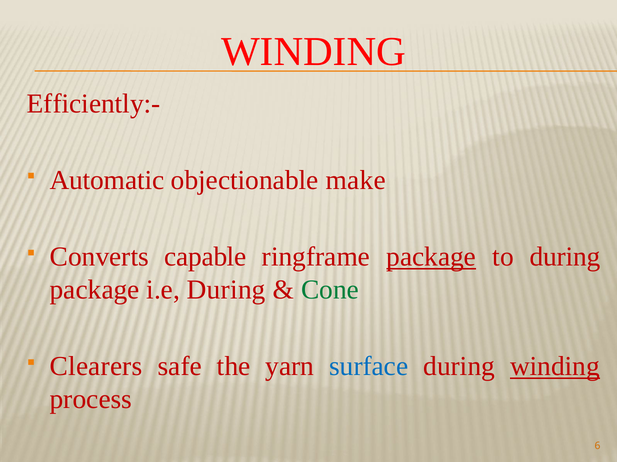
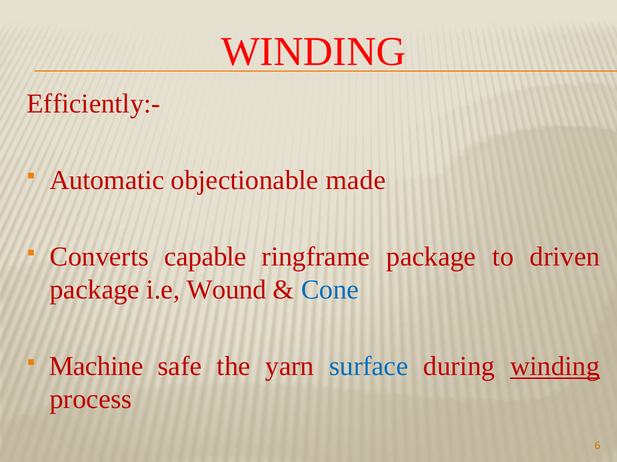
make: make -> made
package at (431, 257) underline: present -> none
to during: during -> driven
i.e During: During -> Wound
Cone colour: green -> blue
Clearers: Clearers -> Machine
